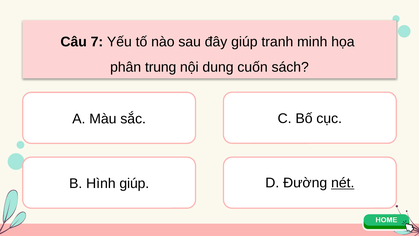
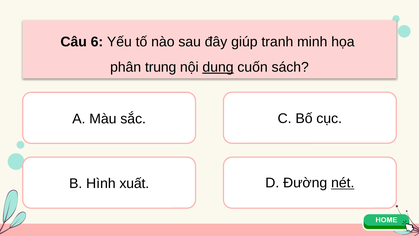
7: 7 -> 6
dung underline: none -> present
Hình giúp: giúp -> xuất
